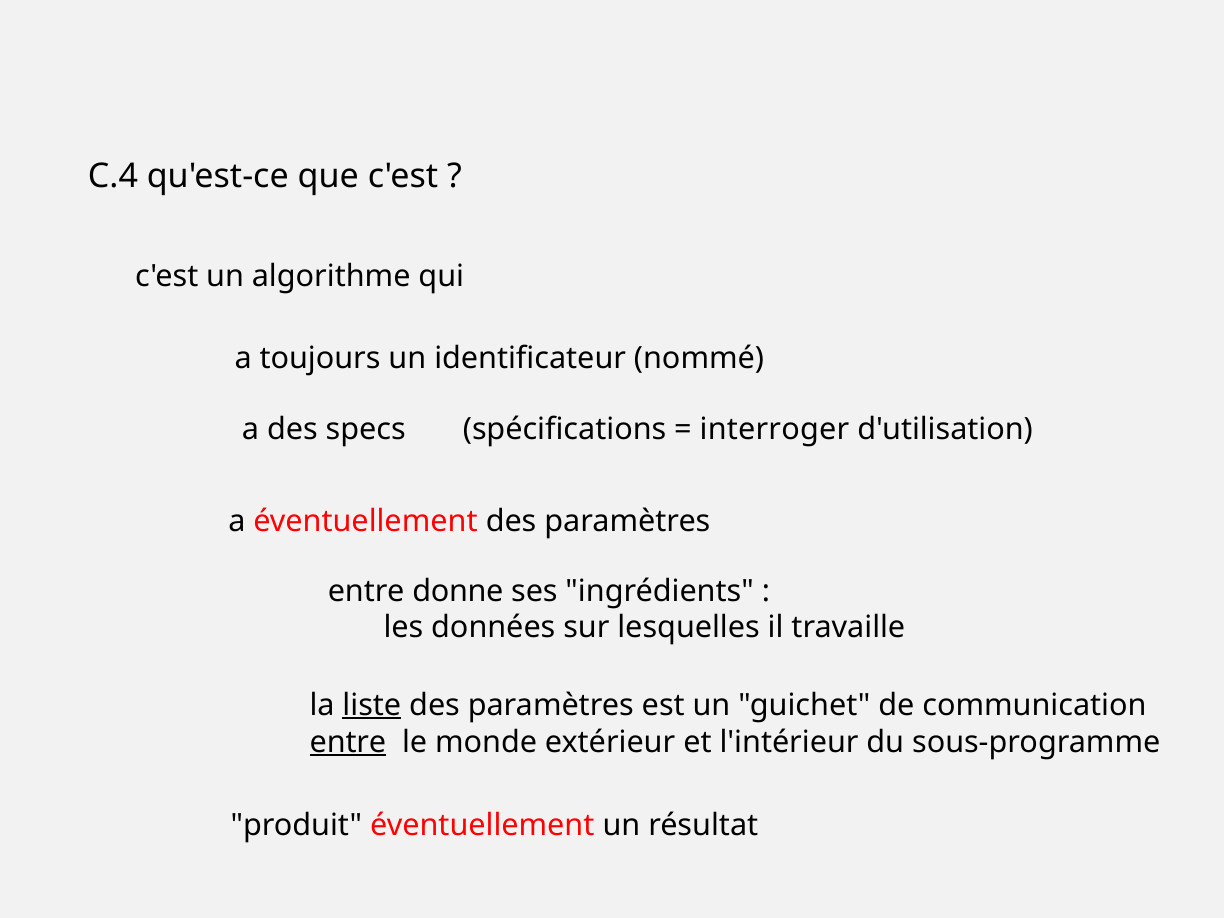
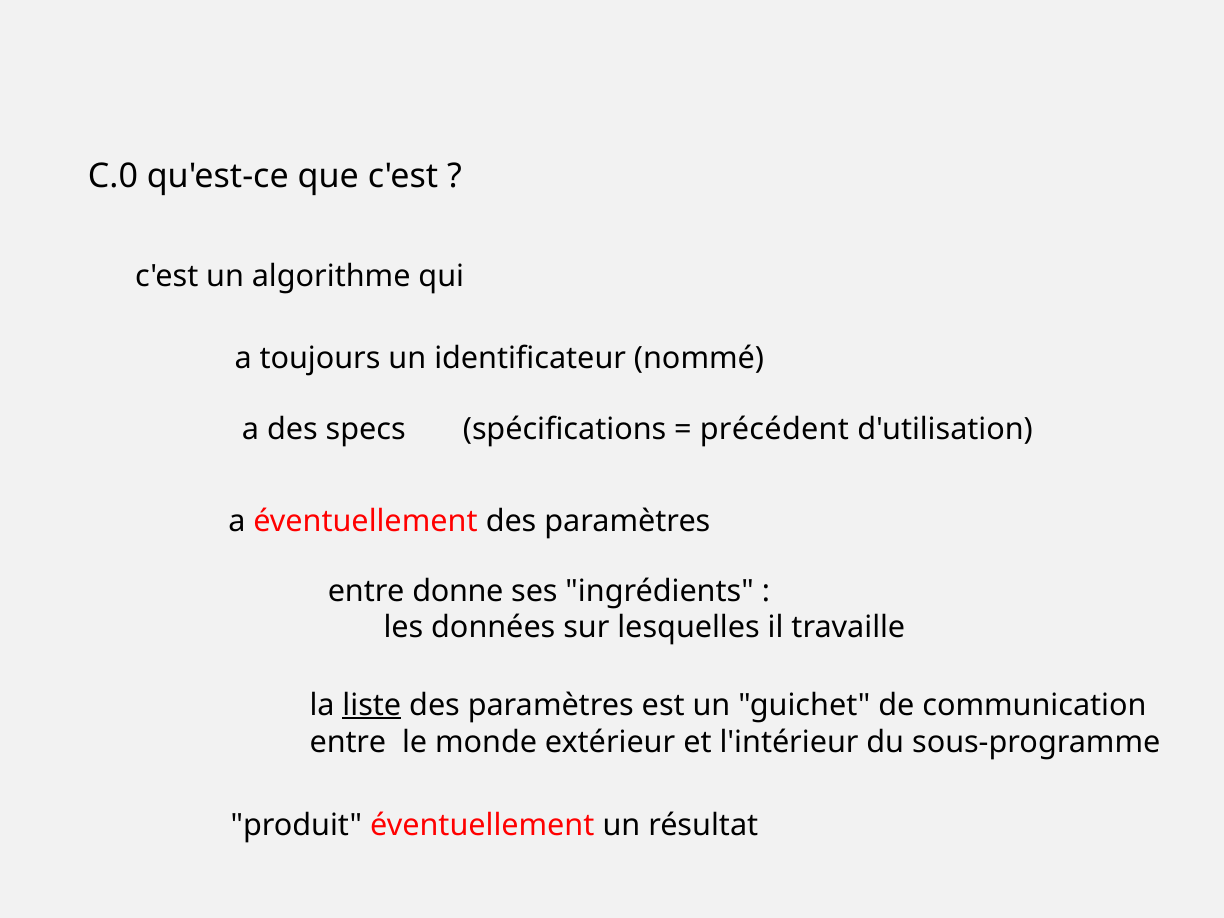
C.4: C.4 -> C.0
interroger: interroger -> précédent
entre at (348, 742) underline: present -> none
